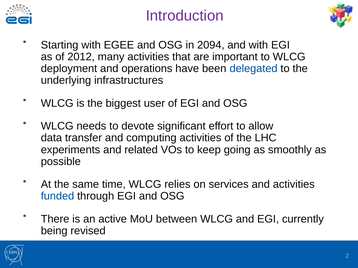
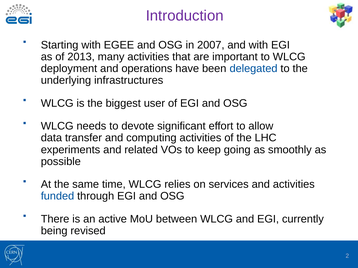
2094: 2094 -> 2007
2012: 2012 -> 2013
